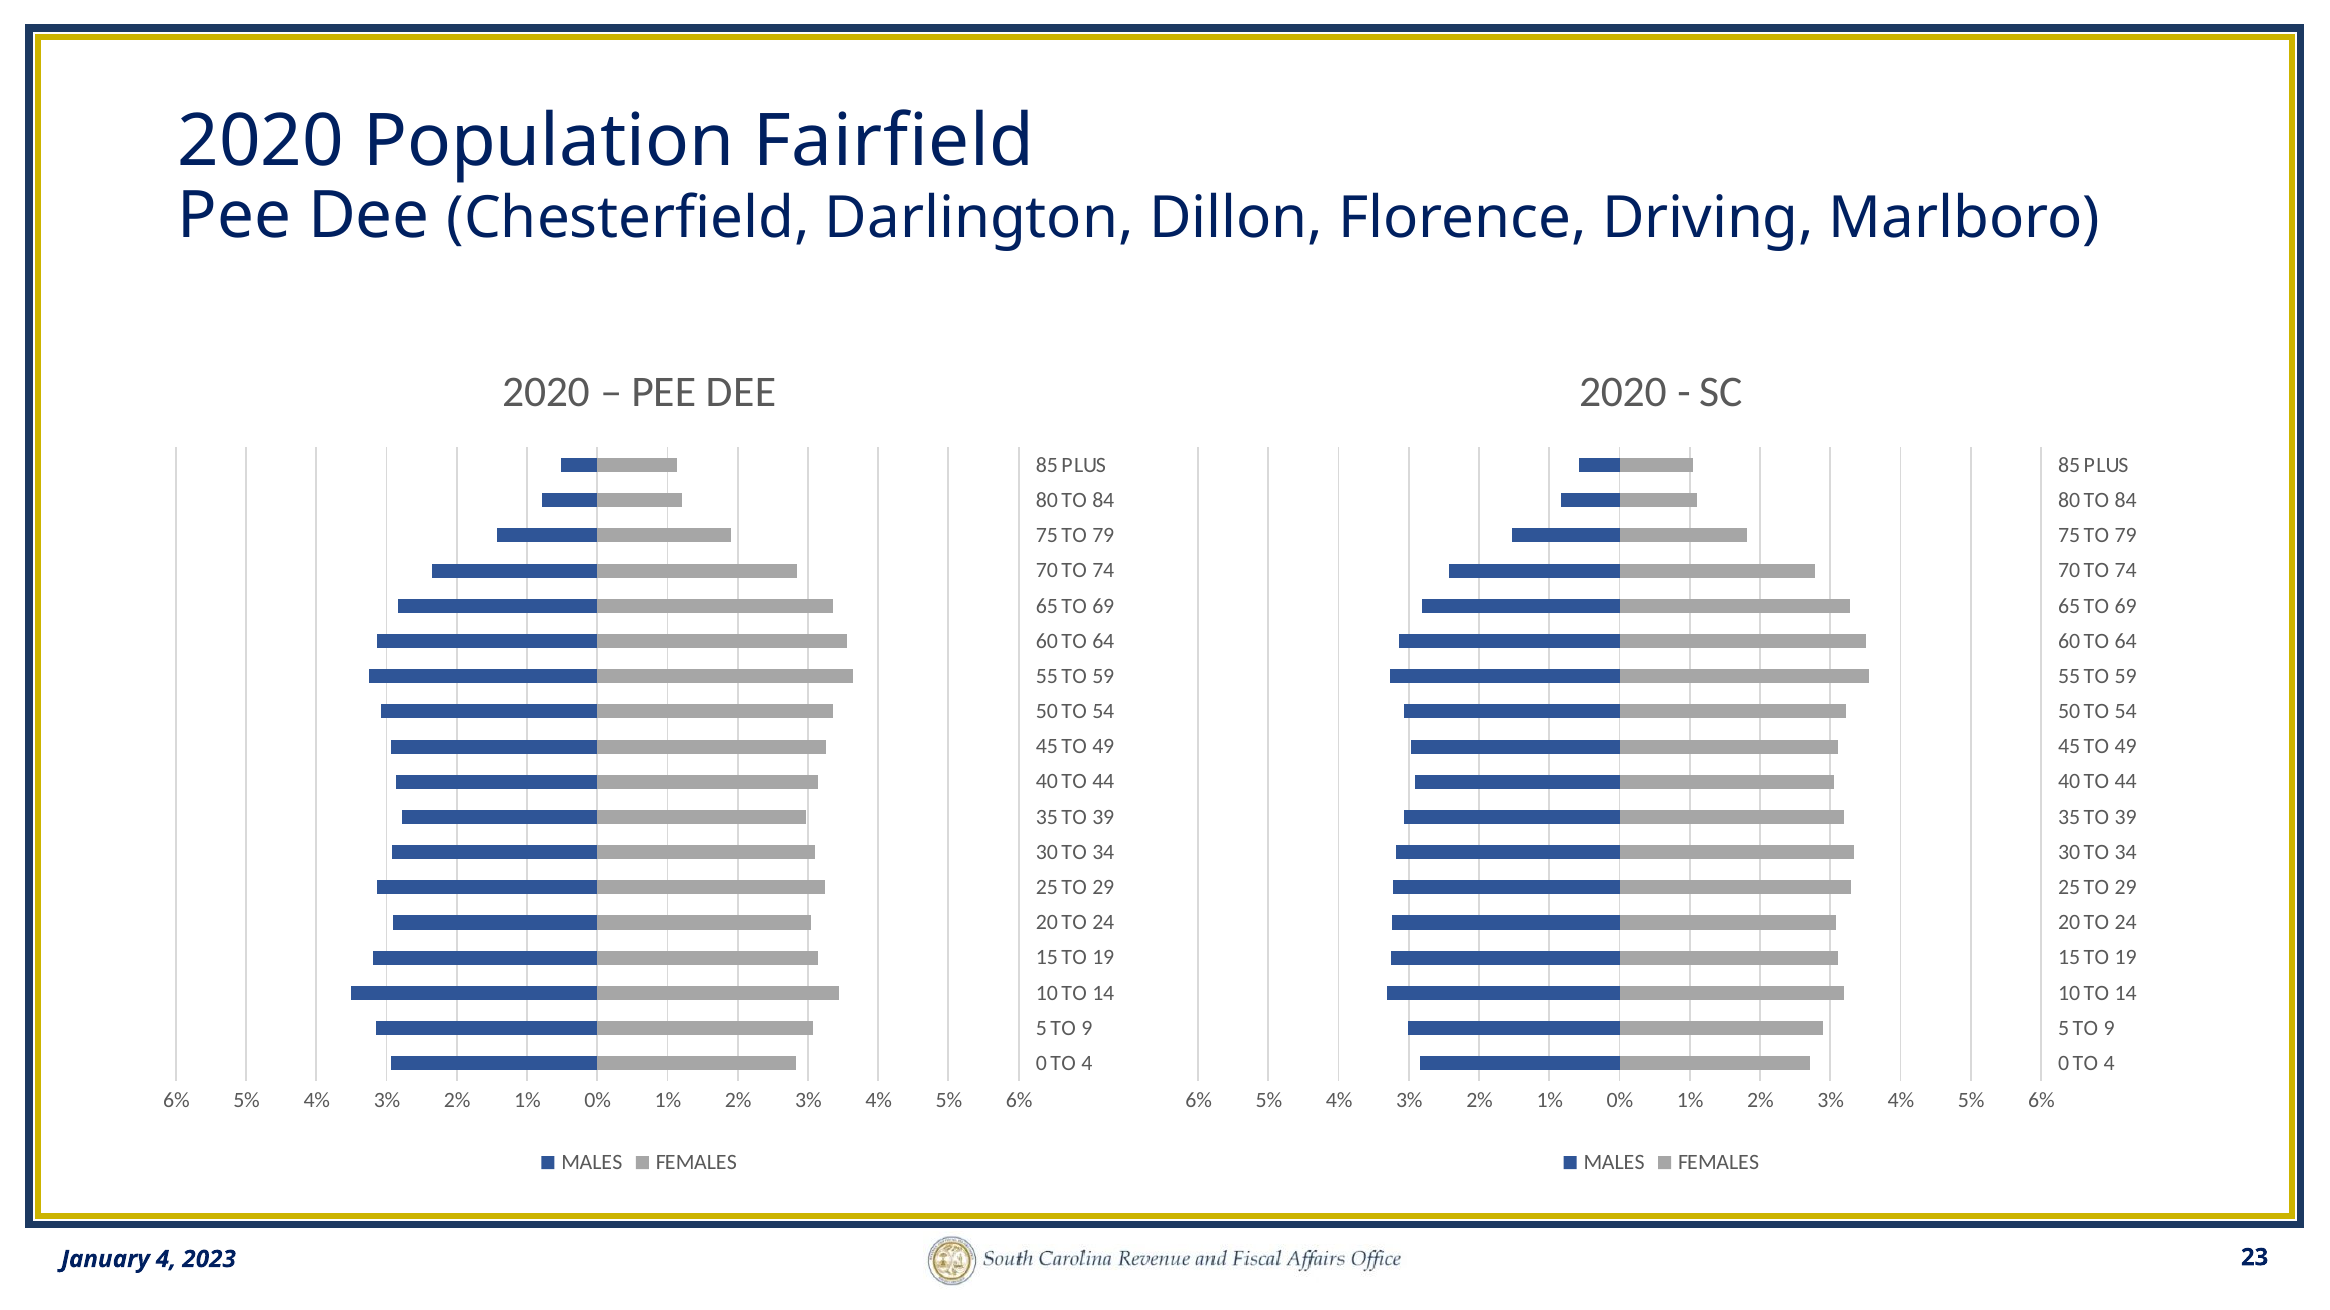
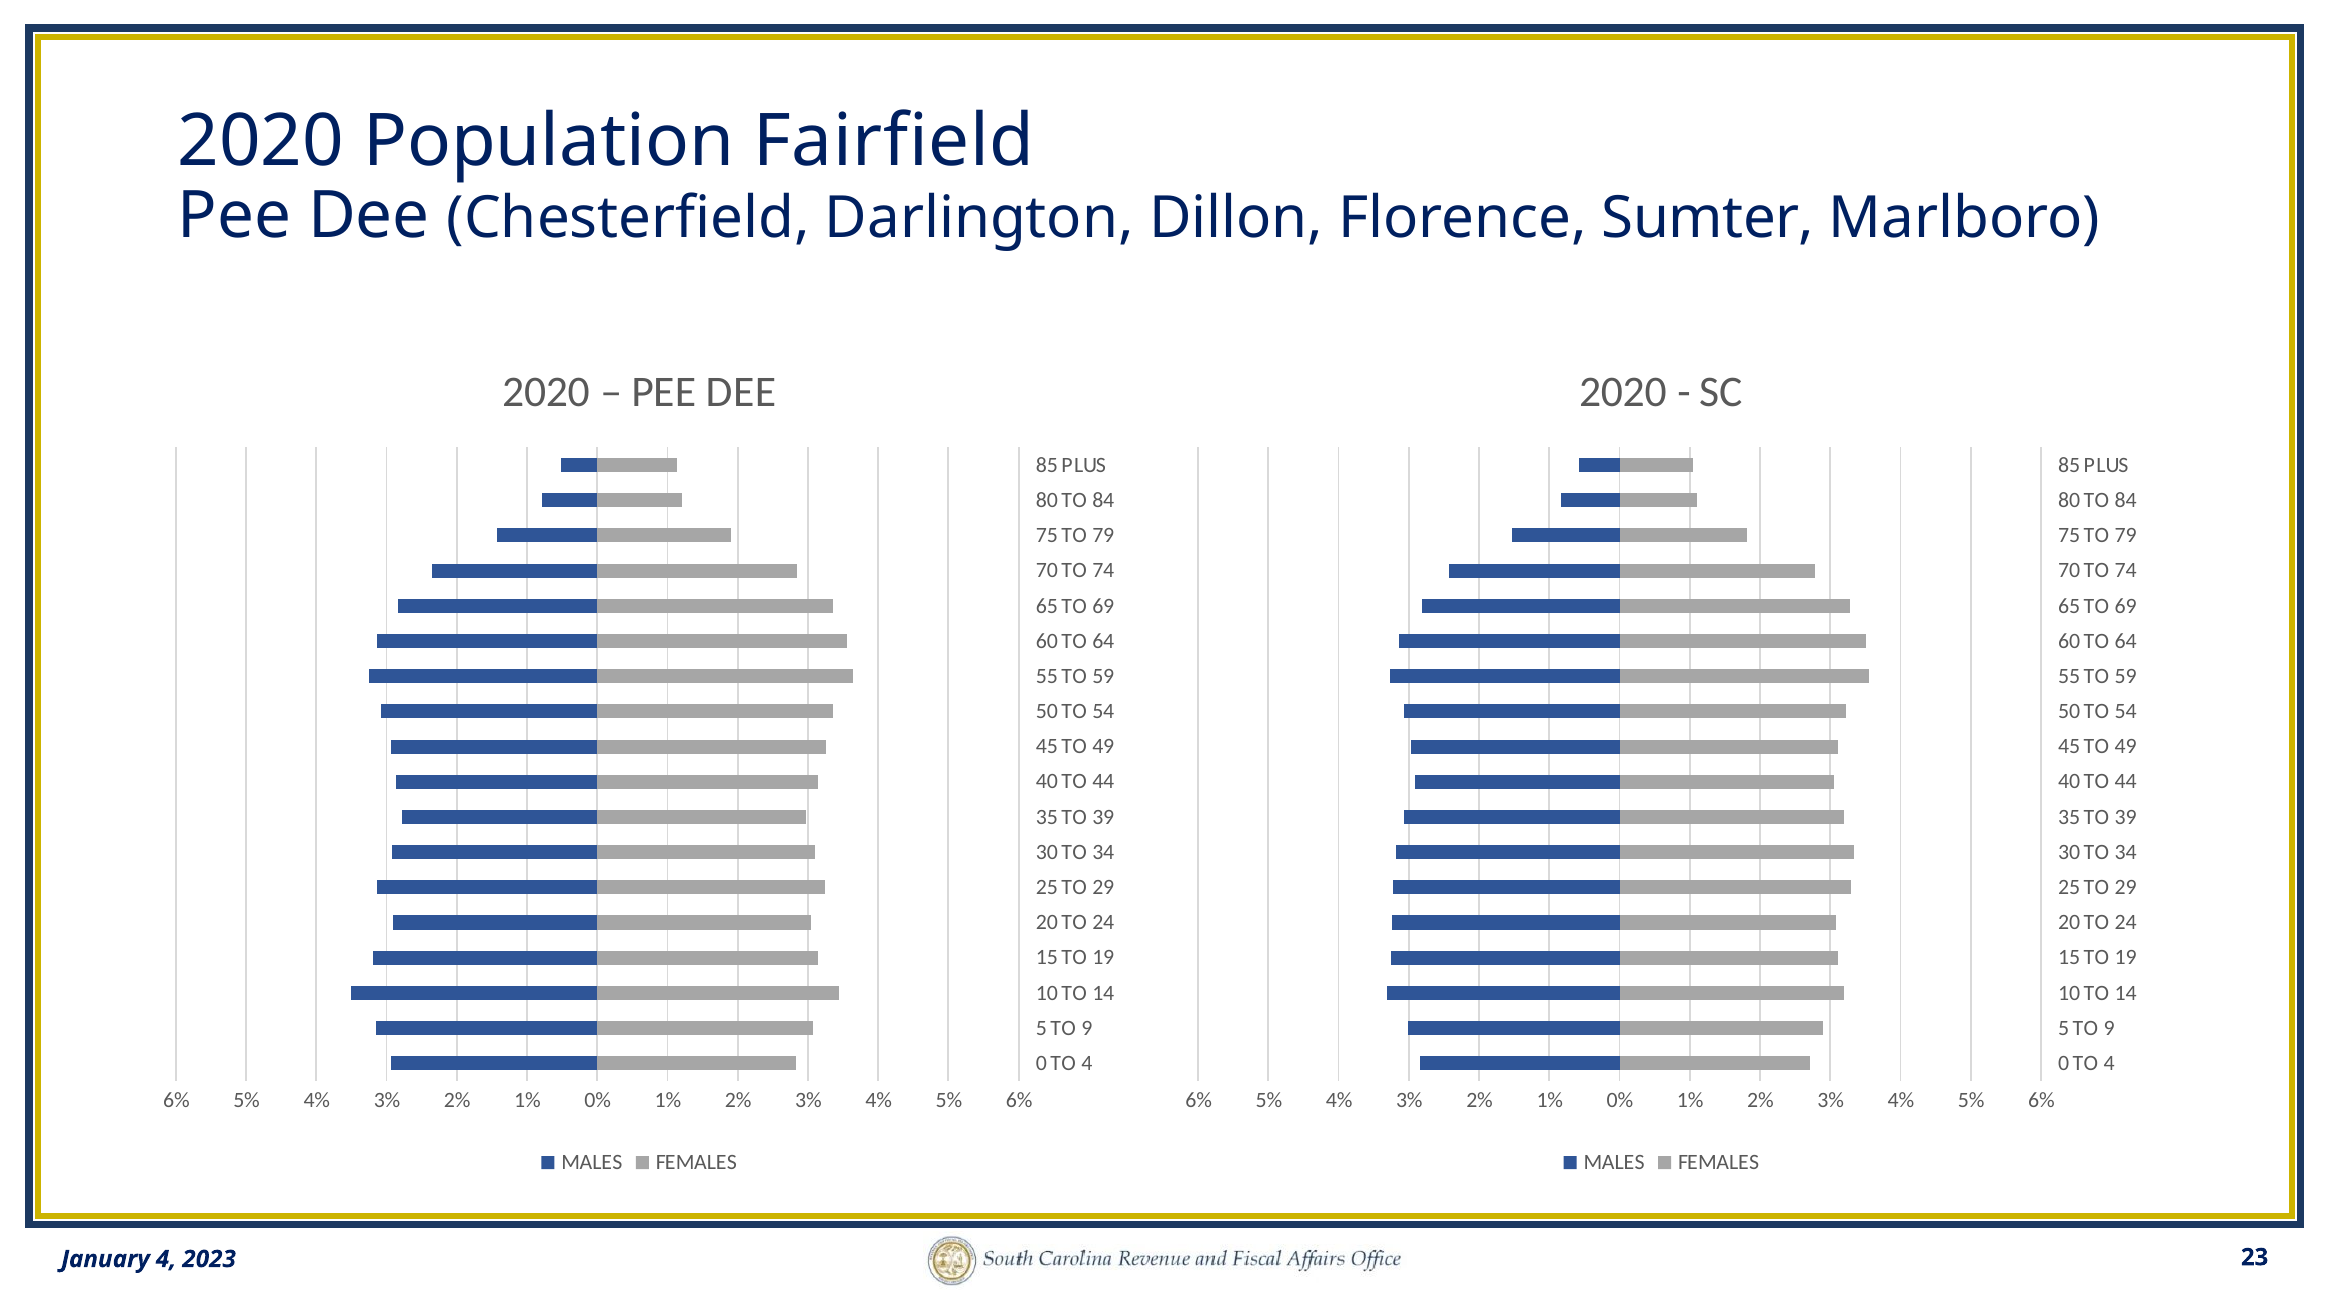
Driving: Driving -> Sumter
